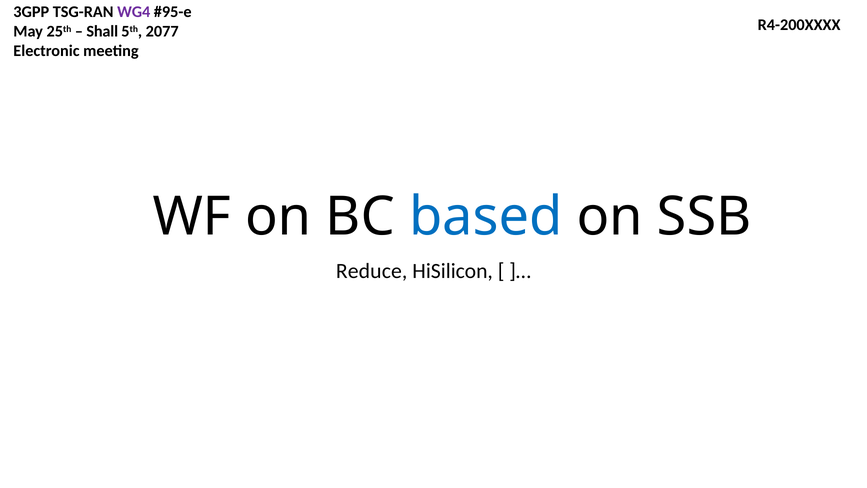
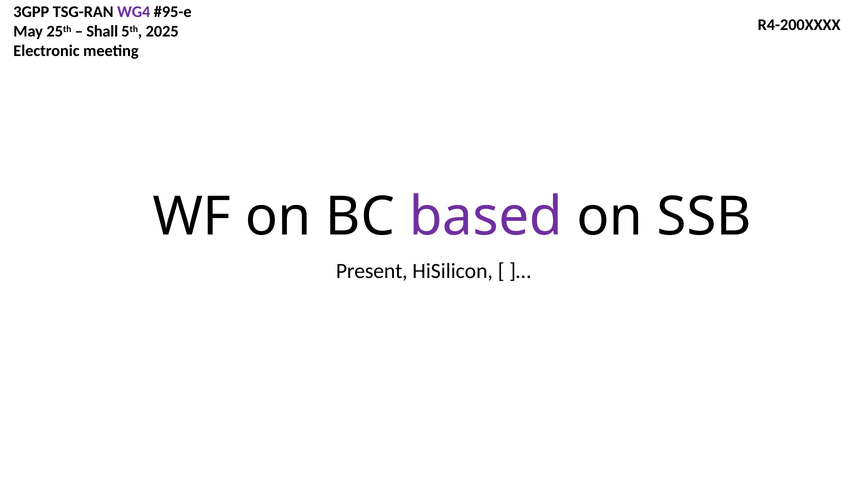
2077: 2077 -> 2025
based colour: blue -> purple
Reduce: Reduce -> Present
